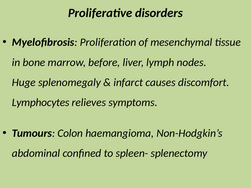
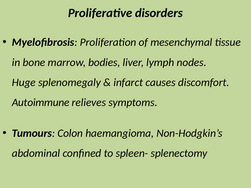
before: before -> bodies
Lymphocytes: Lymphocytes -> Autoimmune
